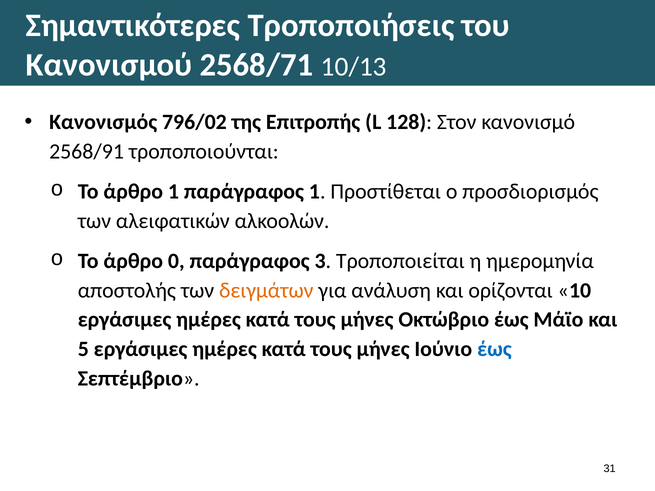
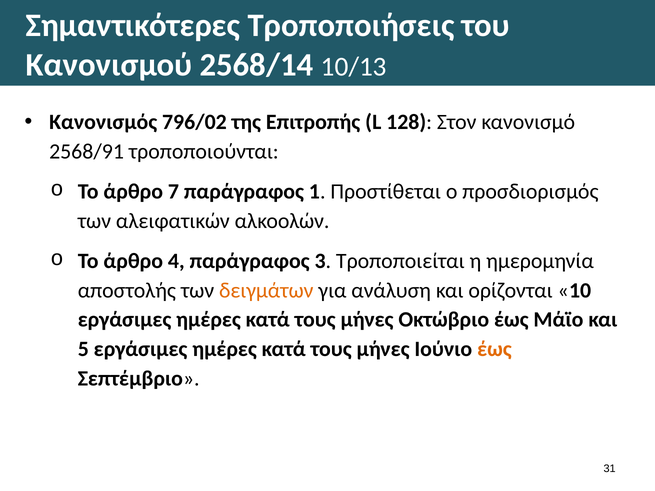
2568/71: 2568/71 -> 2568/14
άρθρο 1: 1 -> 7
0: 0 -> 4
έως at (494, 349) colour: blue -> orange
